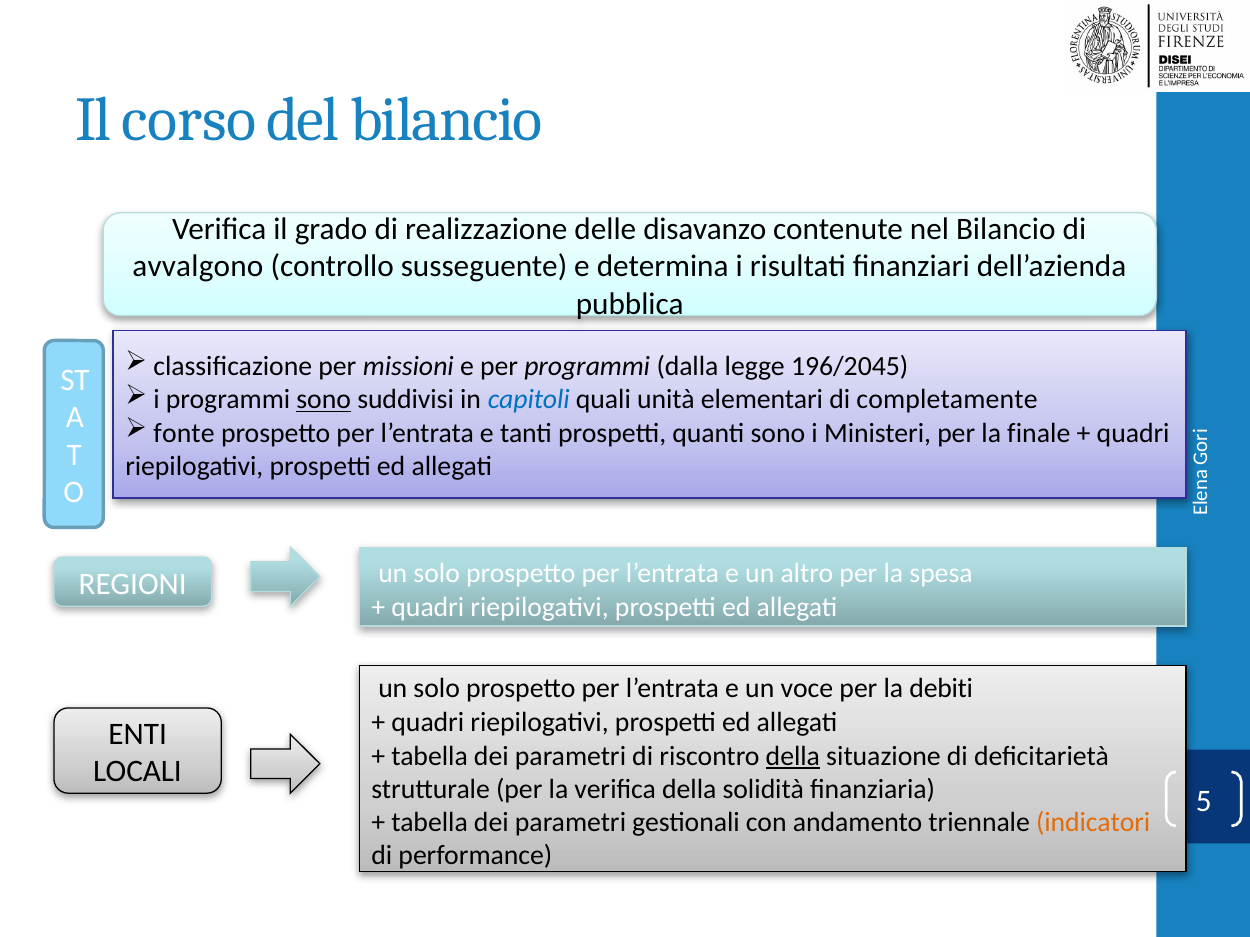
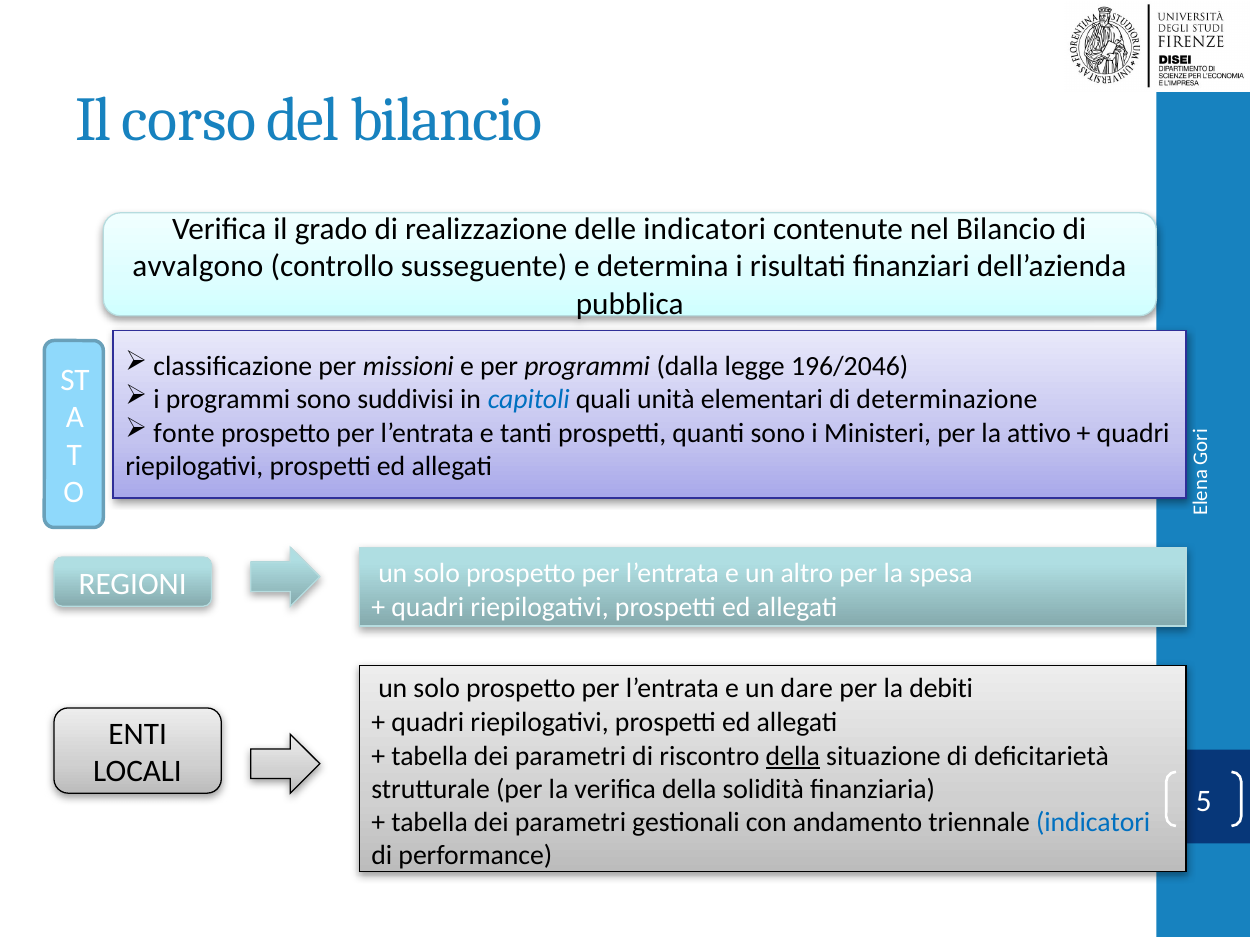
delle disavanzo: disavanzo -> indicatori
196/2045: 196/2045 -> 196/2046
sono at (324, 400) underline: present -> none
completamente: completamente -> determinazione
finale: finale -> attivo
voce: voce -> dare
indicatori at (1093, 823) colour: orange -> blue
